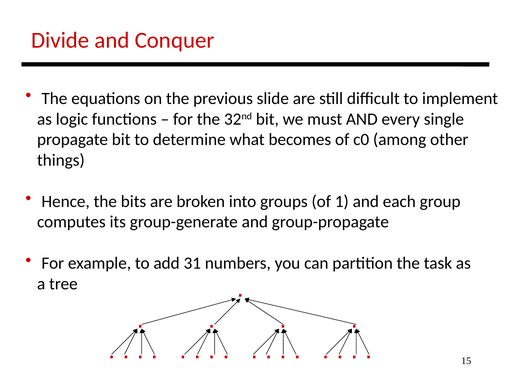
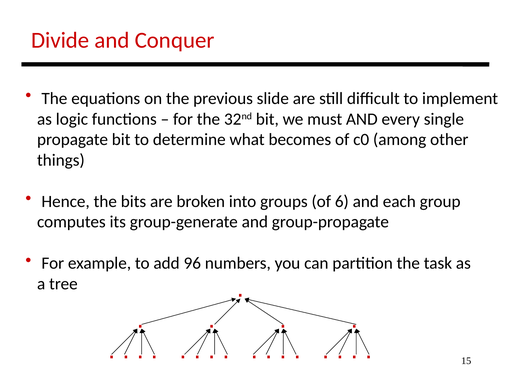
1: 1 -> 6
31: 31 -> 96
